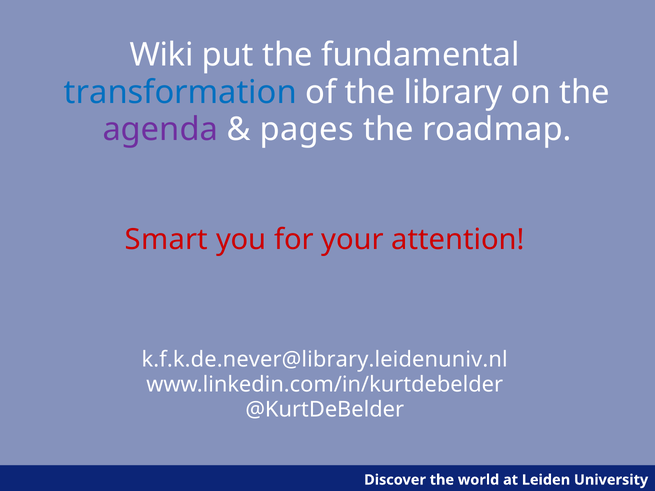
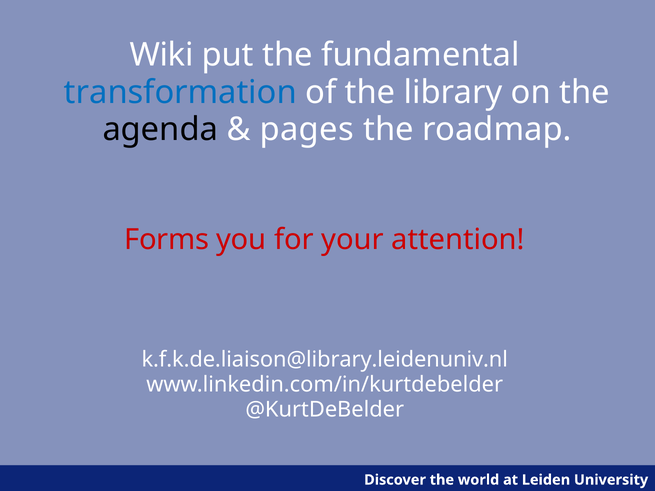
agenda colour: purple -> black
Smart: Smart -> Forms
k.f.k.de.never@library.leidenuniv.nl: k.f.k.de.never@library.leidenuniv.nl -> k.f.k.de.liaison@library.leidenuniv.nl
